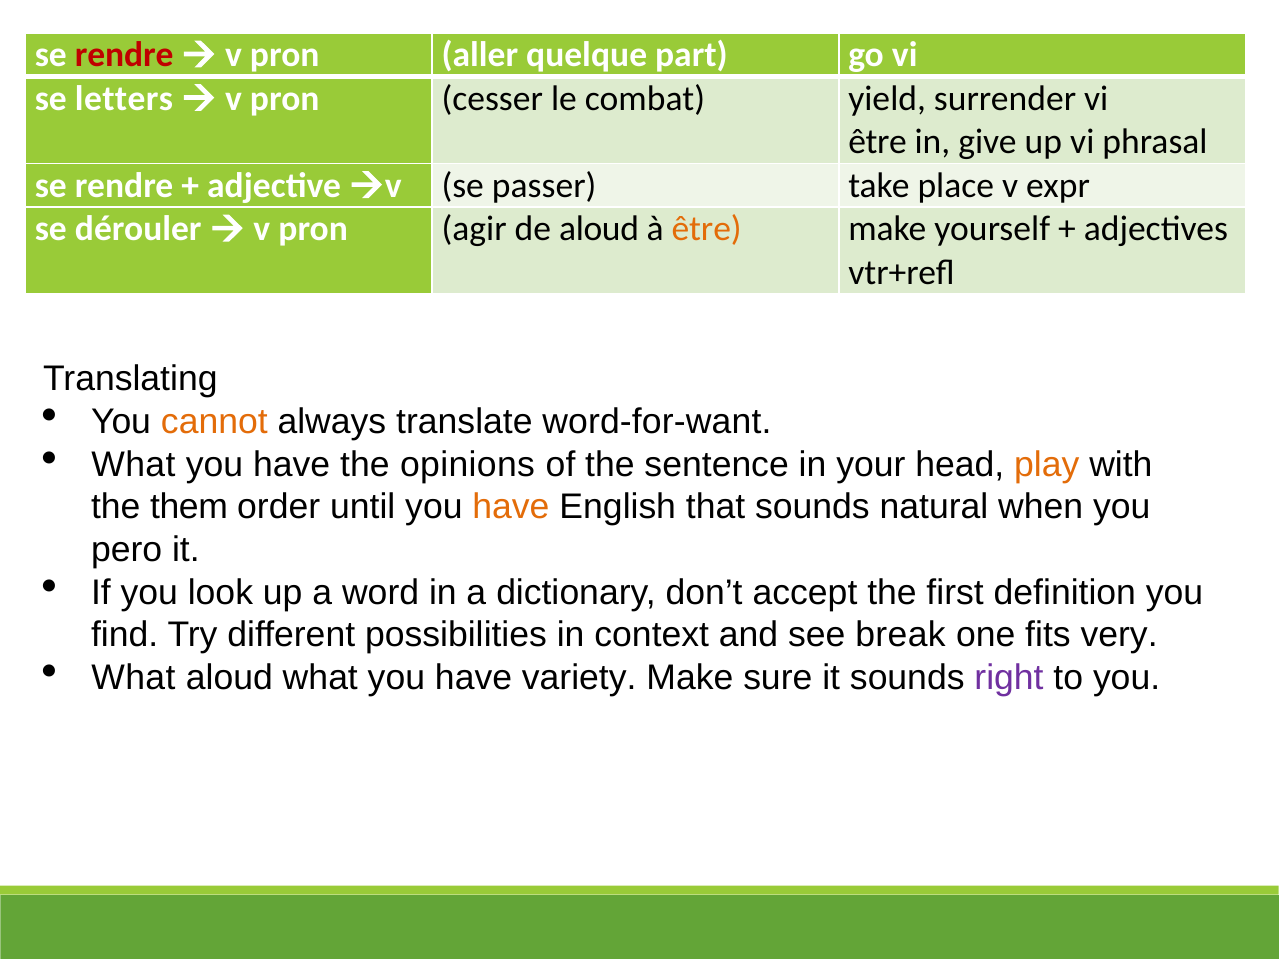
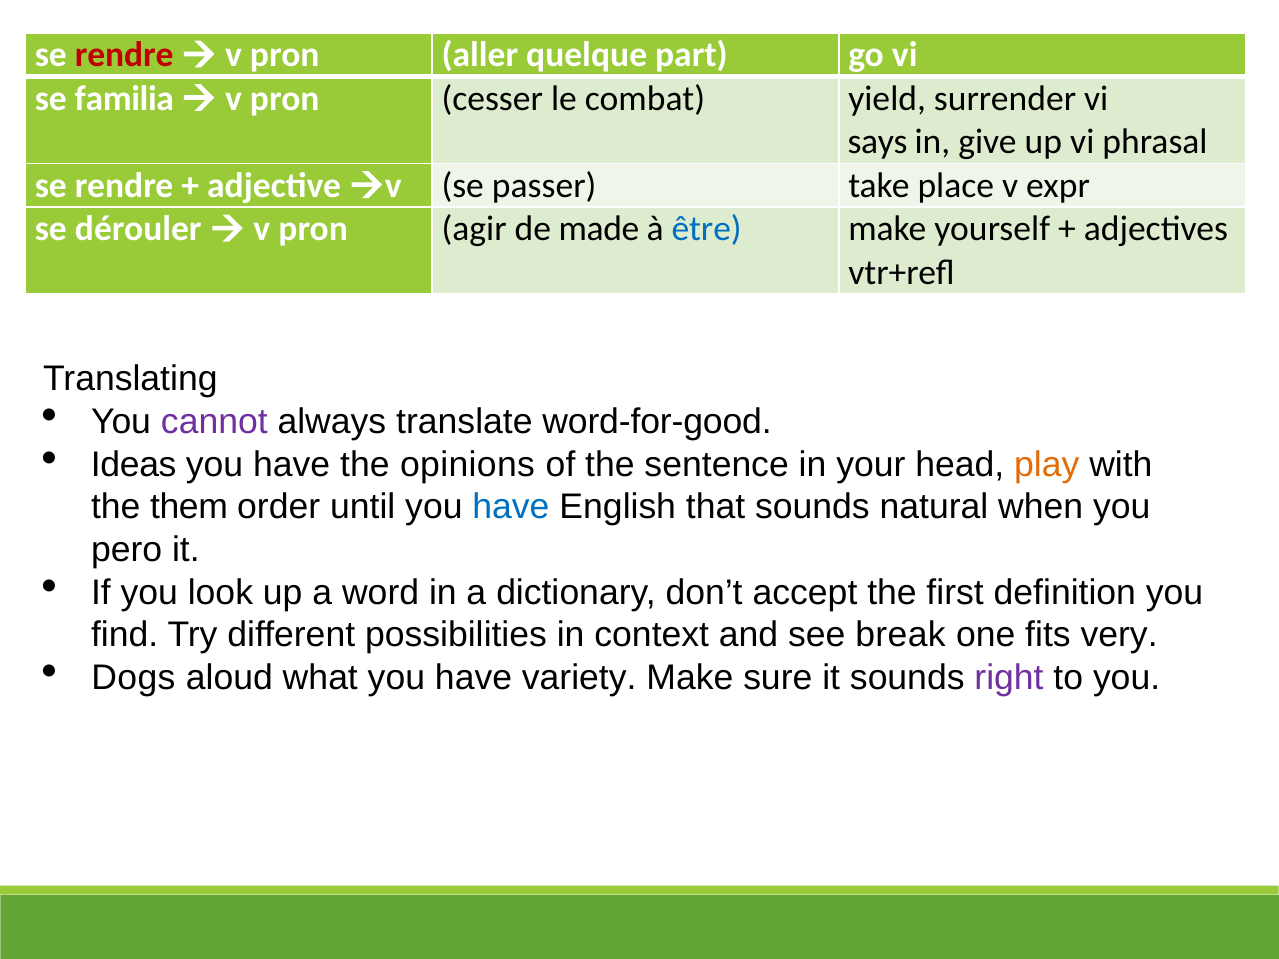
letters: letters -> familia
être at (878, 142): être -> says
de aloud: aloud -> made
être at (707, 229) colour: orange -> blue
cannot colour: orange -> purple
word-for-want: word-for-want -> word-for-good
What at (133, 465): What -> Ideas
have at (511, 507) colour: orange -> blue
What at (133, 678): What -> Dogs
